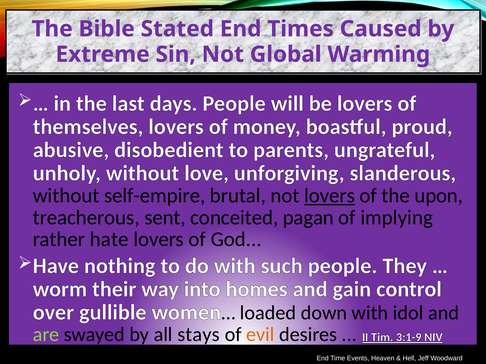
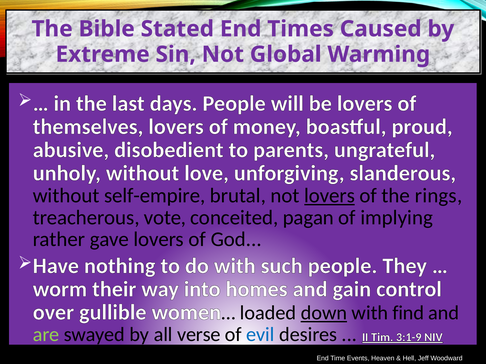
upon: upon -> rings
sent: sent -> vote
hate: hate -> gave
down underline: none -> present
idol: idol -> find
stays: stays -> verse
evil colour: orange -> blue
